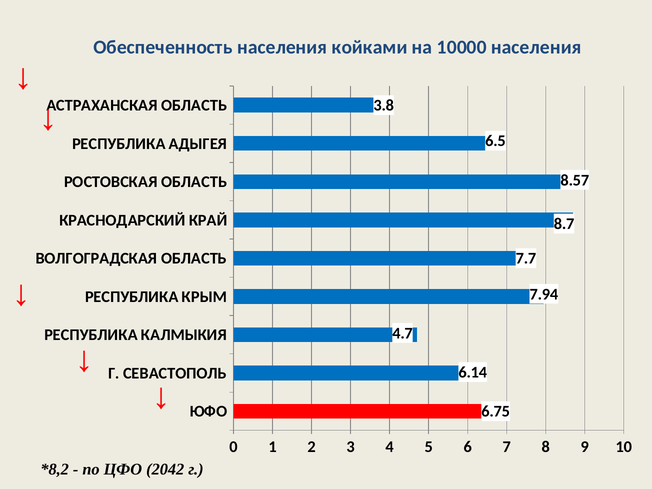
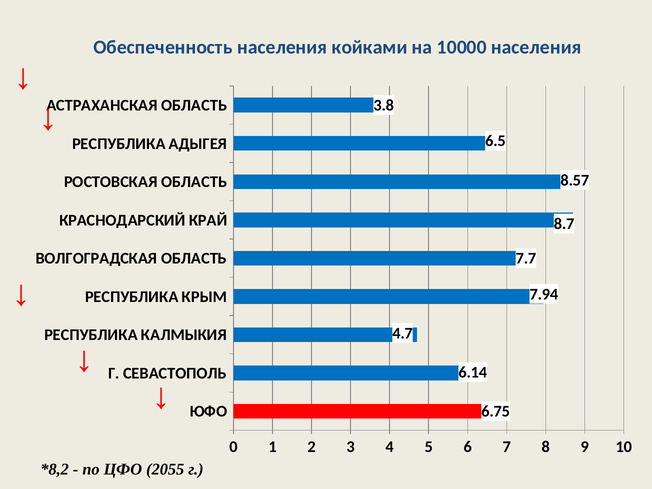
2042: 2042 -> 2055
